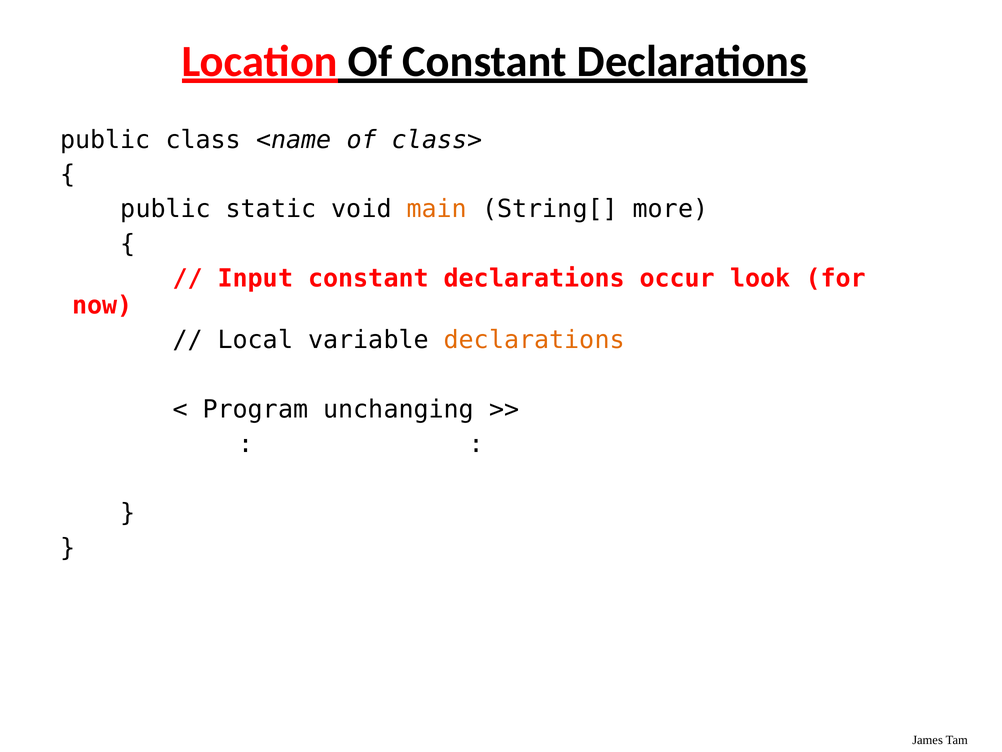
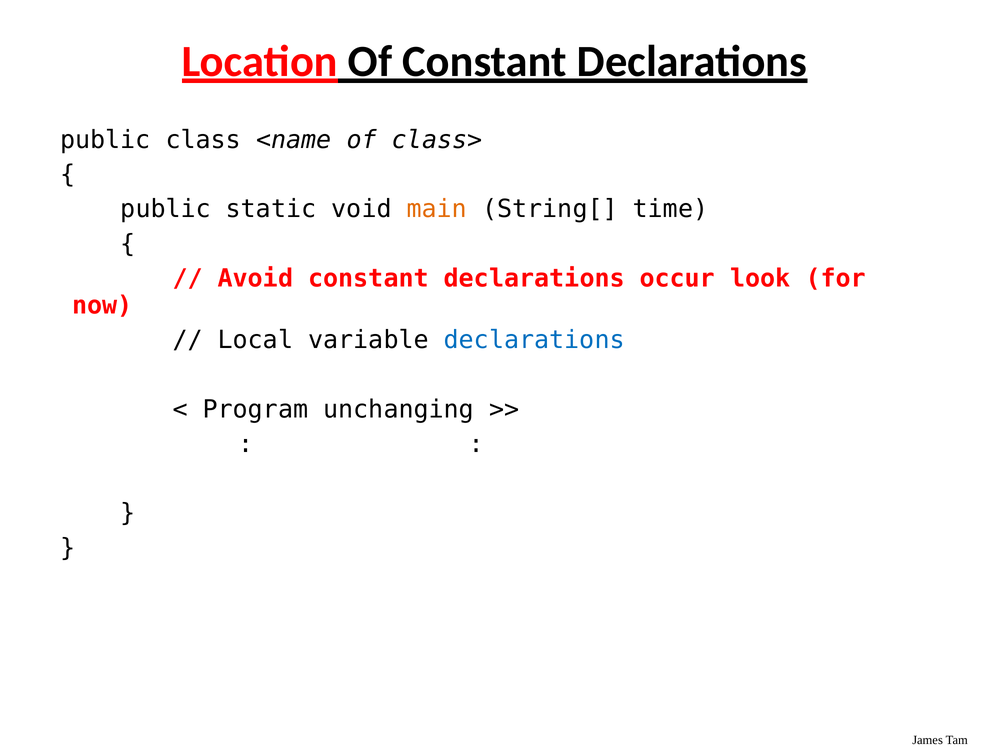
more: more -> time
Input: Input -> Avoid
declarations at (534, 340) colour: orange -> blue
